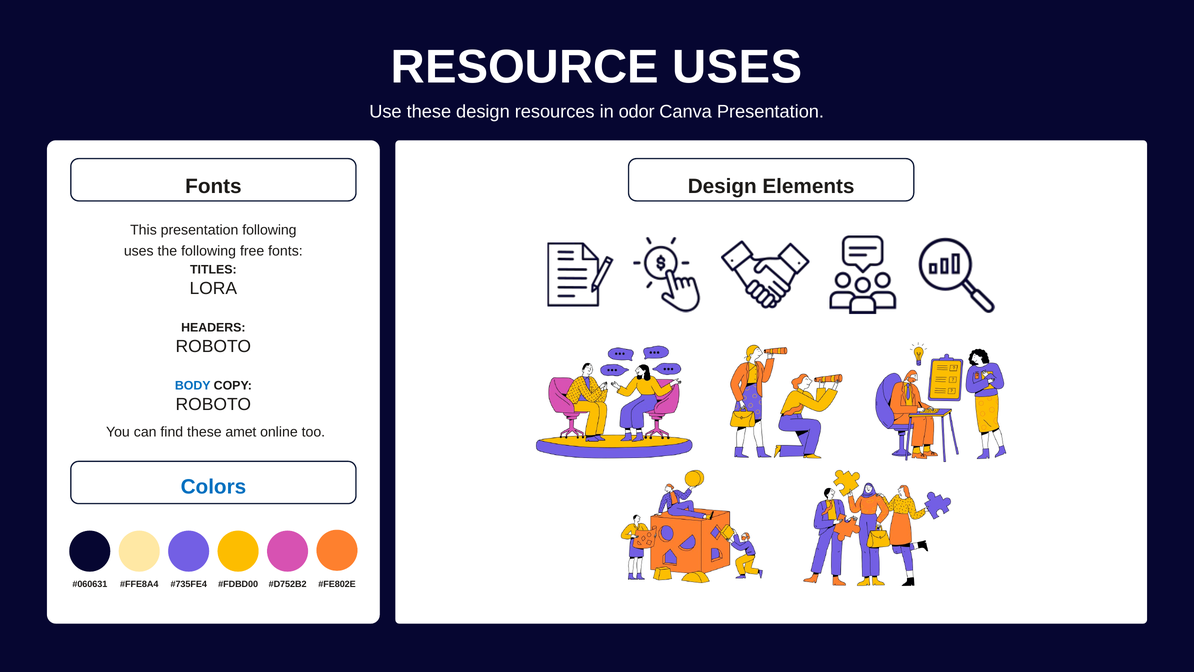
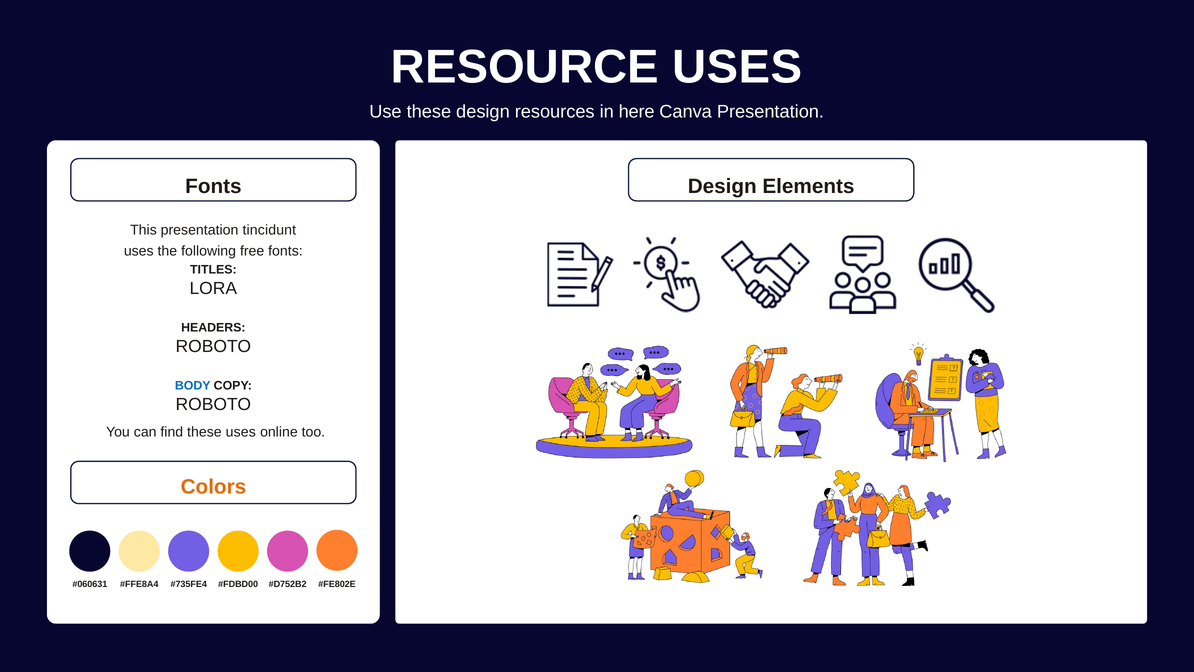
odor: odor -> here
presentation following: following -> tincidunt
these amet: amet -> uses
Colors colour: blue -> orange
